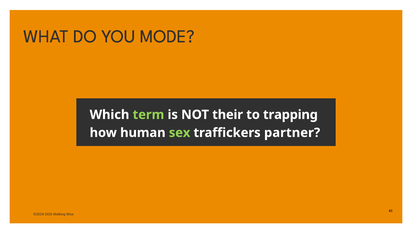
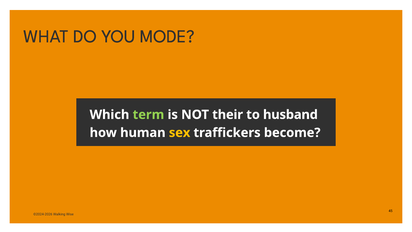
trapping: trapping -> husband
sex colour: light green -> yellow
partner: partner -> become
